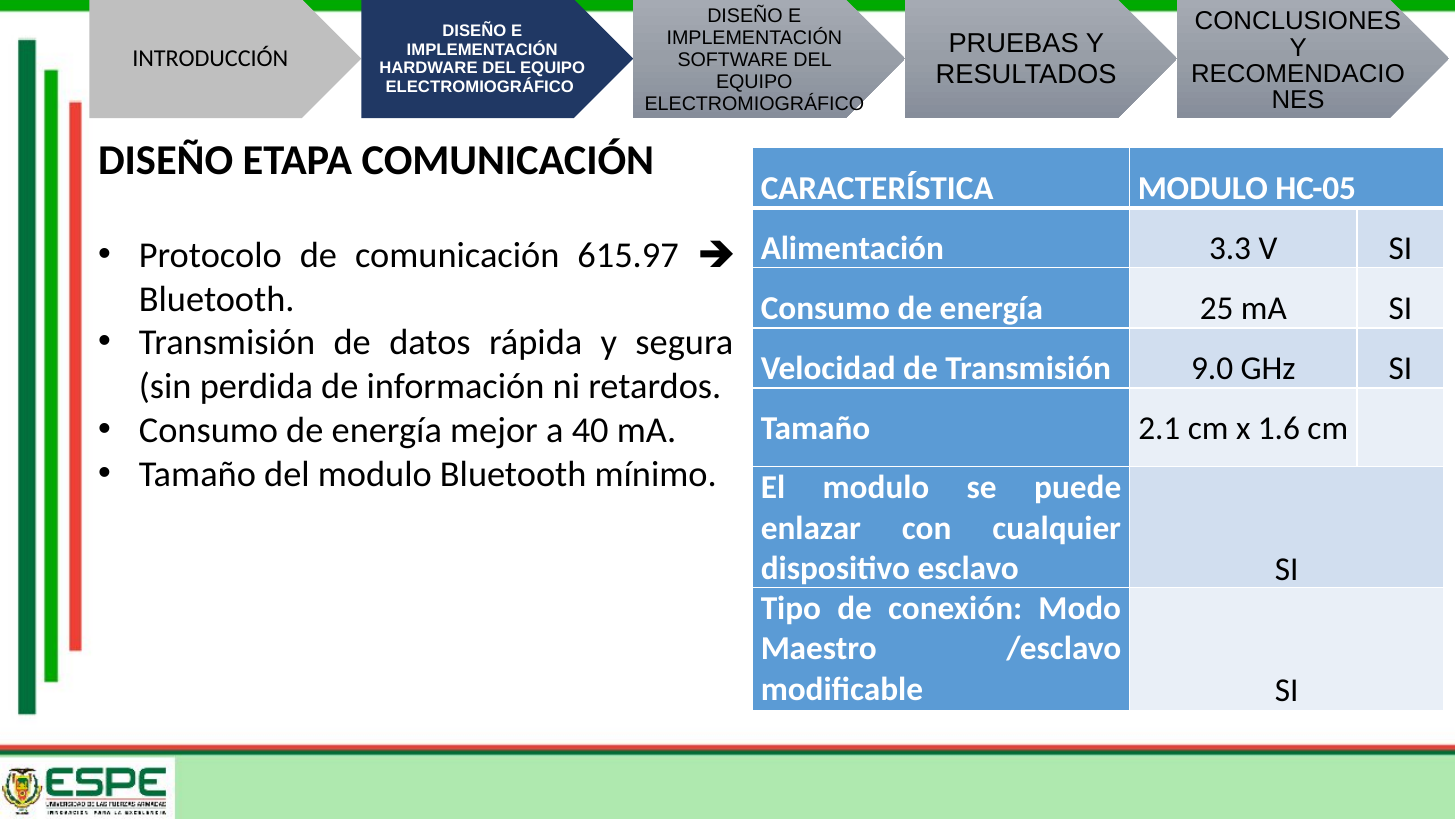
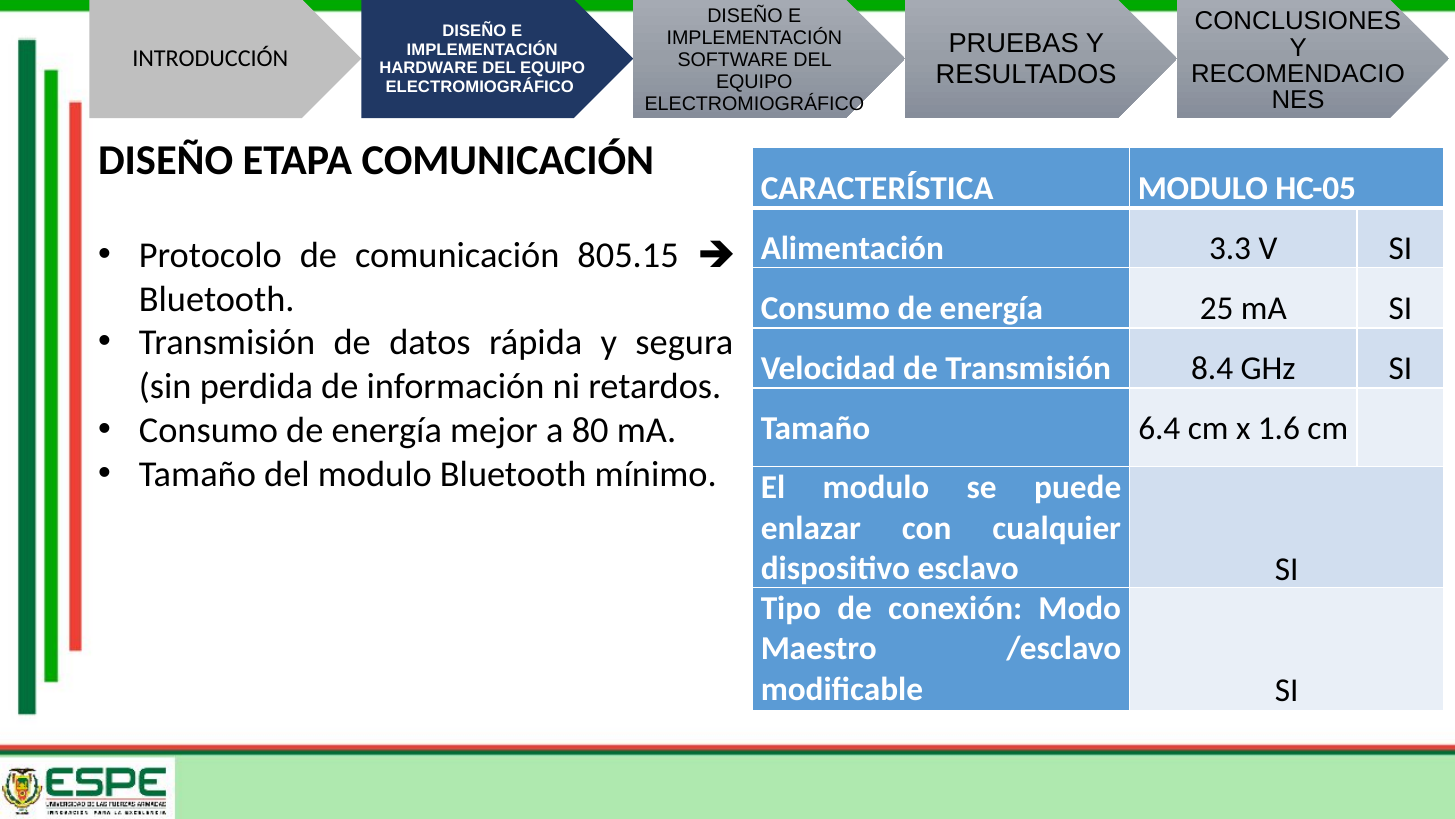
615.97: 615.97 -> 805.15
9.0: 9.0 -> 8.4
40: 40 -> 80
2.1: 2.1 -> 6.4
